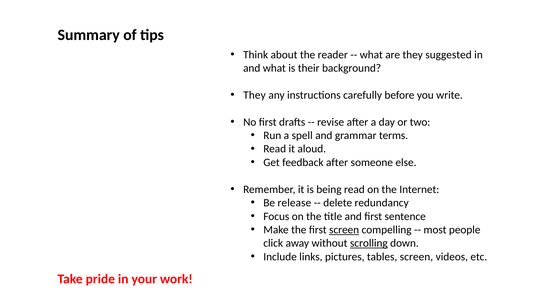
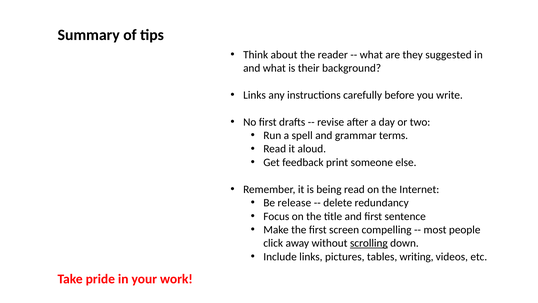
They at (254, 95): They -> Links
feedback after: after -> print
screen at (344, 230) underline: present -> none
tables screen: screen -> writing
